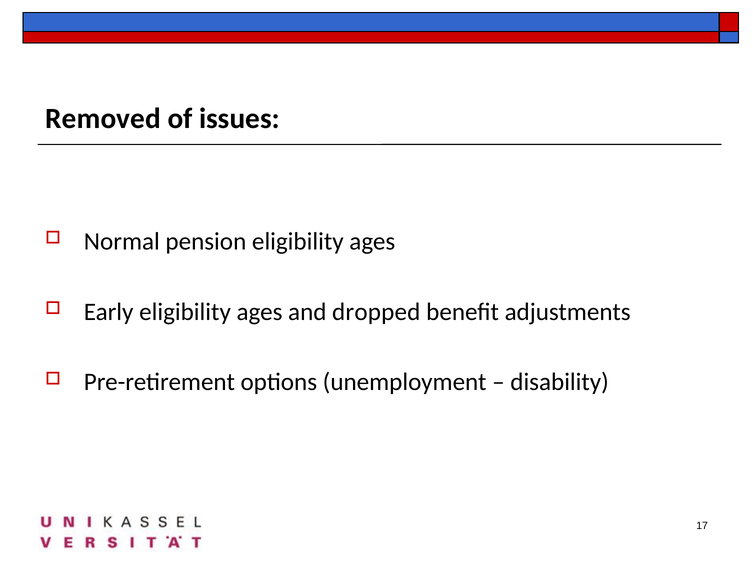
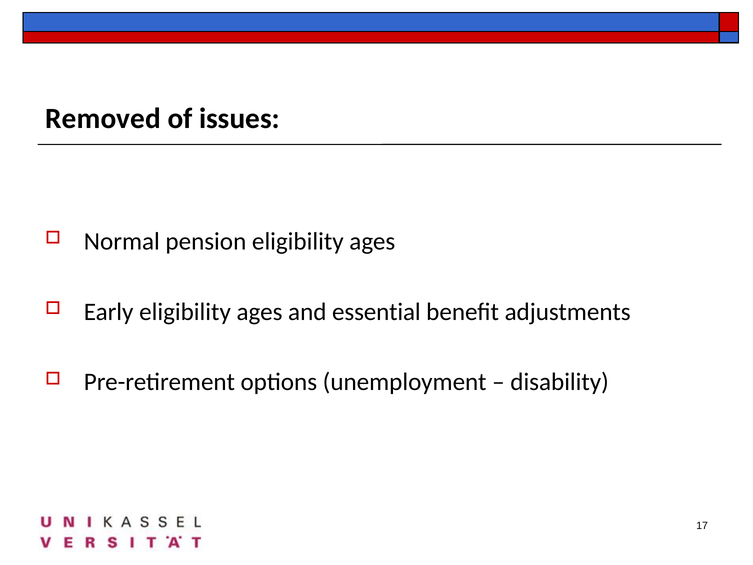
dropped: dropped -> essential
